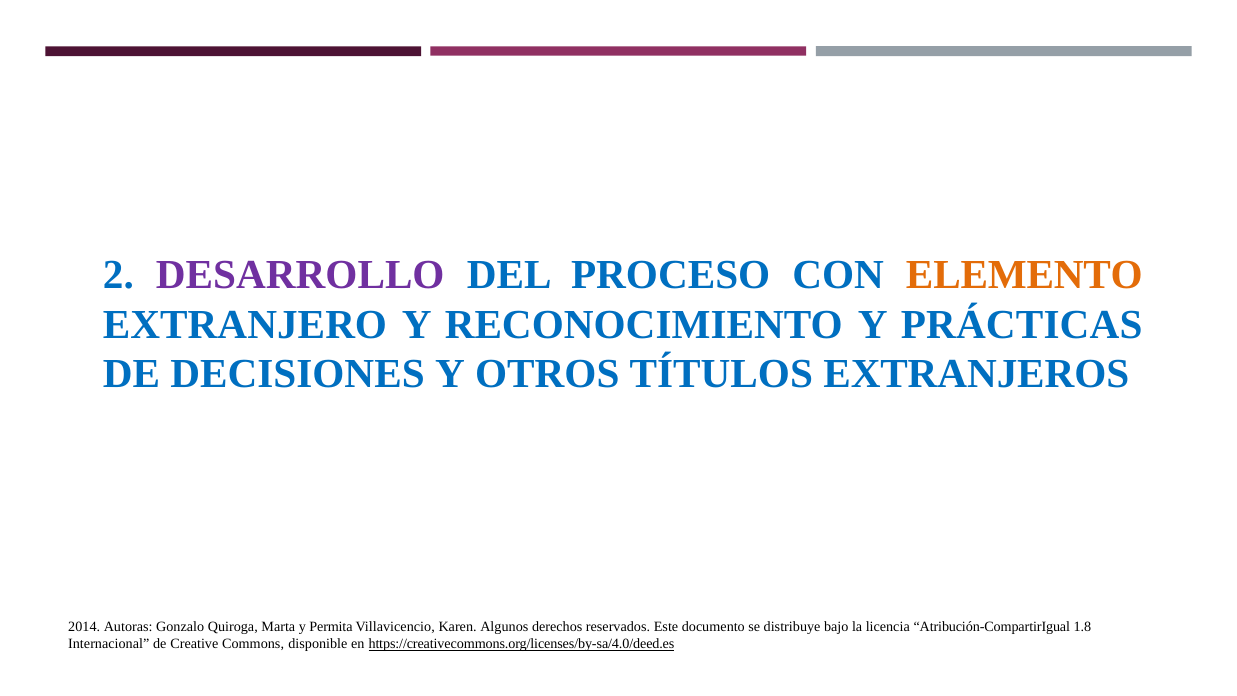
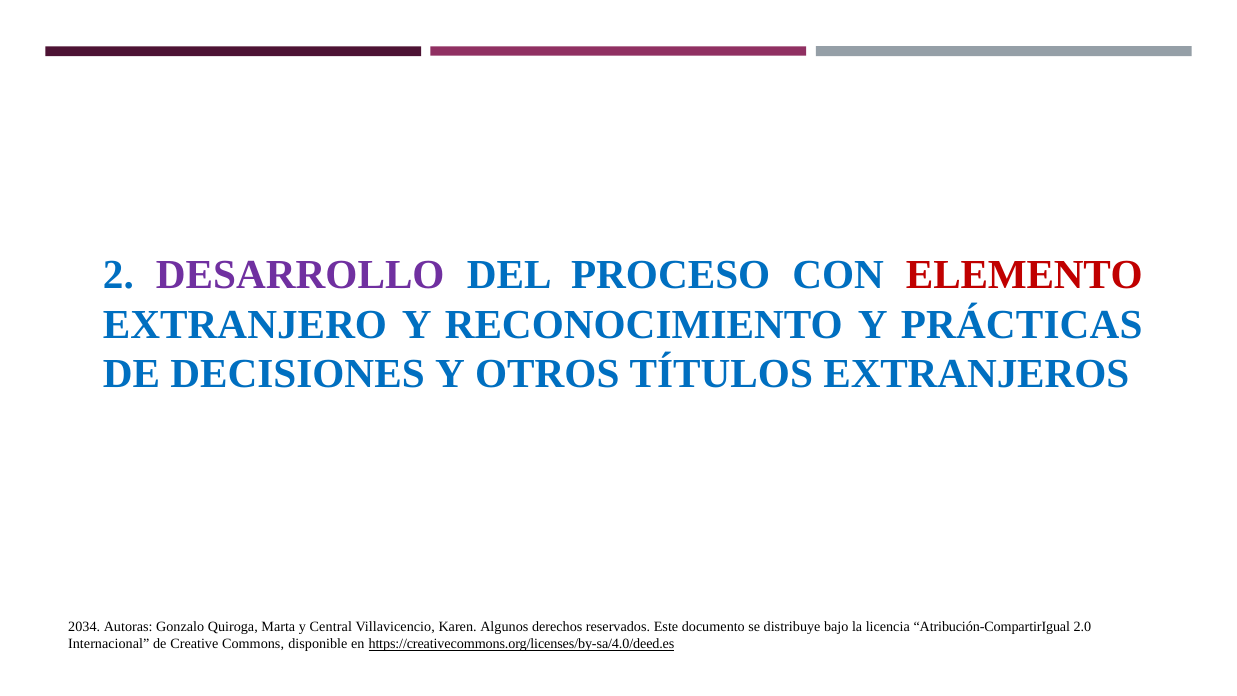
ELEMENTO colour: orange -> red
2014: 2014 -> 2034
Permita: Permita -> Central
1.8: 1.8 -> 2.0
